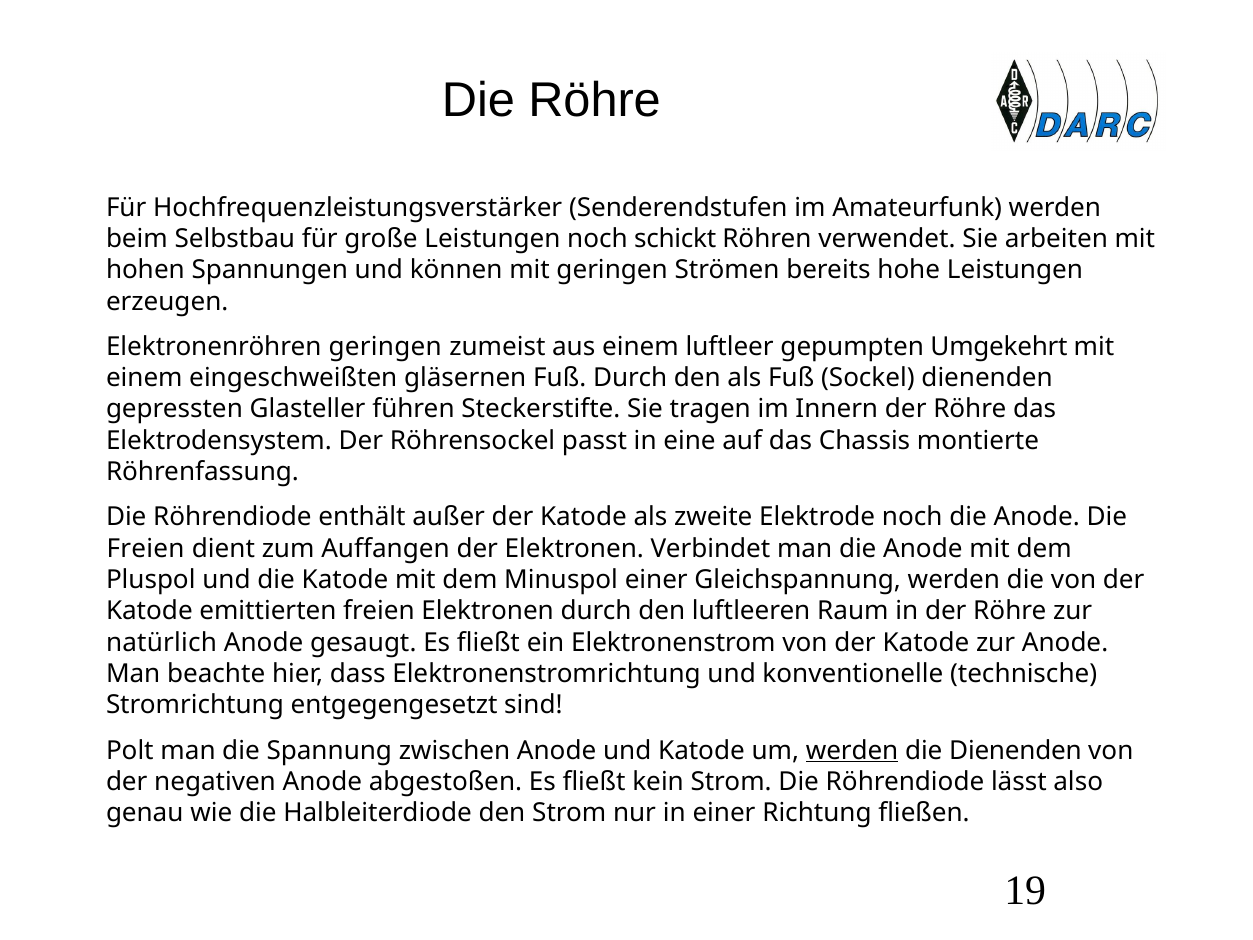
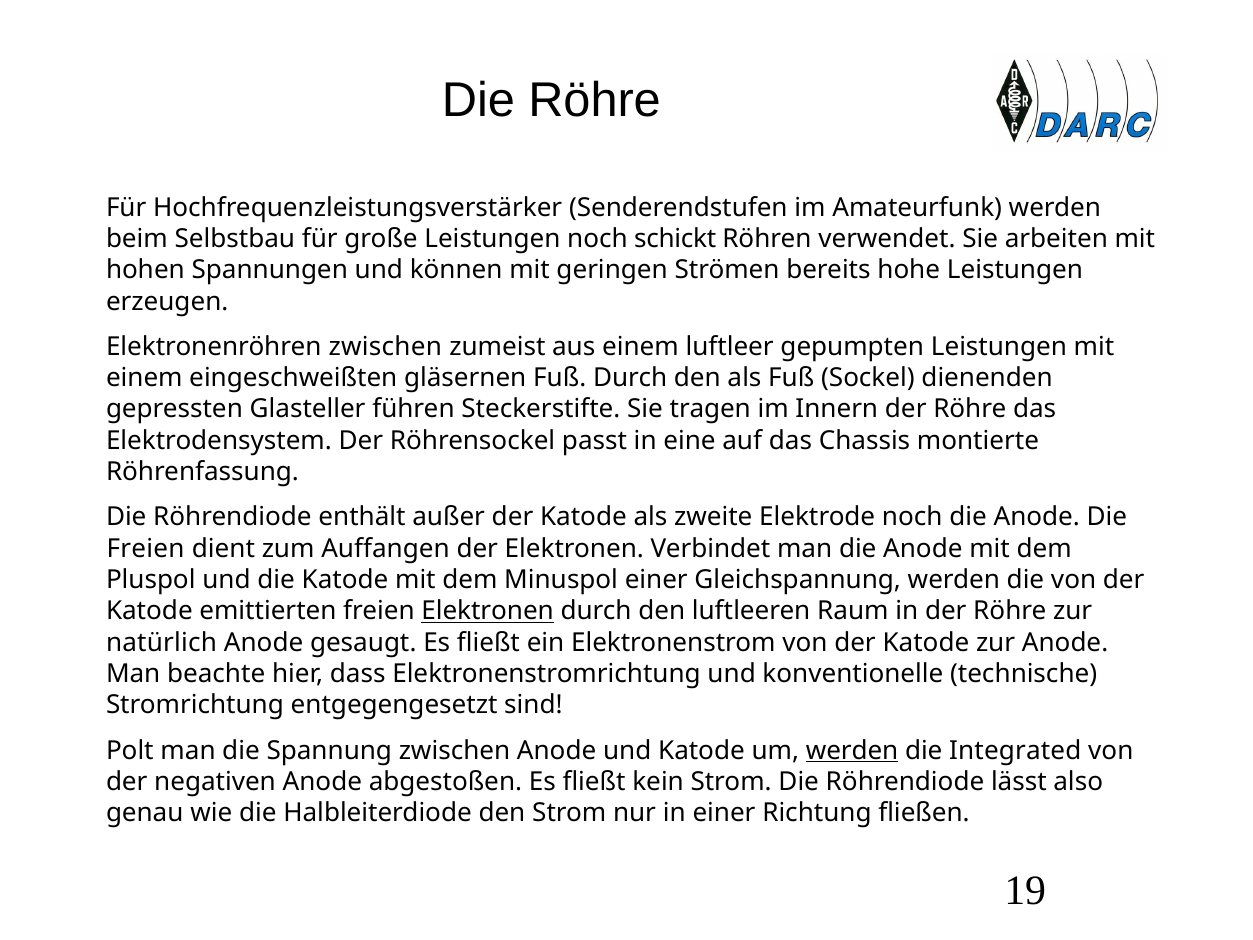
Elektronenröhren geringen: geringen -> zwischen
gepumpten Umgekehrt: Umgekehrt -> Leistungen
Elektronen at (488, 611) underline: none -> present
die Dienenden: Dienenden -> Integrated
